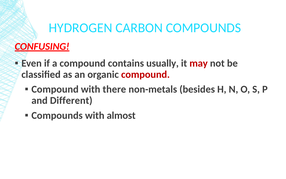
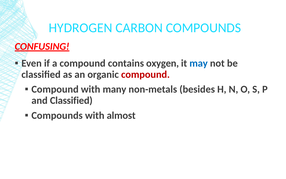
usually: usually -> oxygen
may colour: red -> blue
there: there -> many
and Different: Different -> Classified
